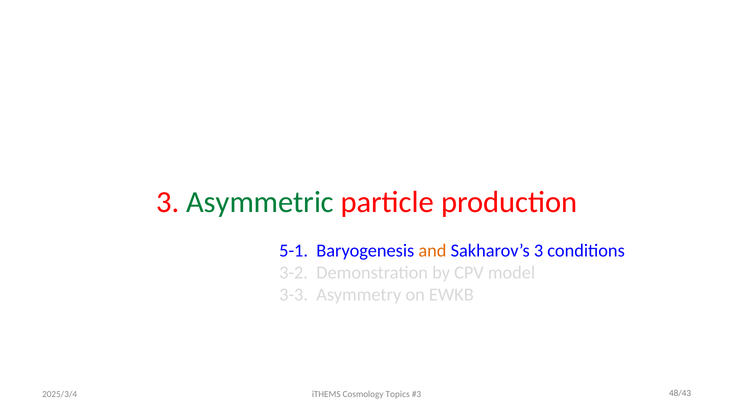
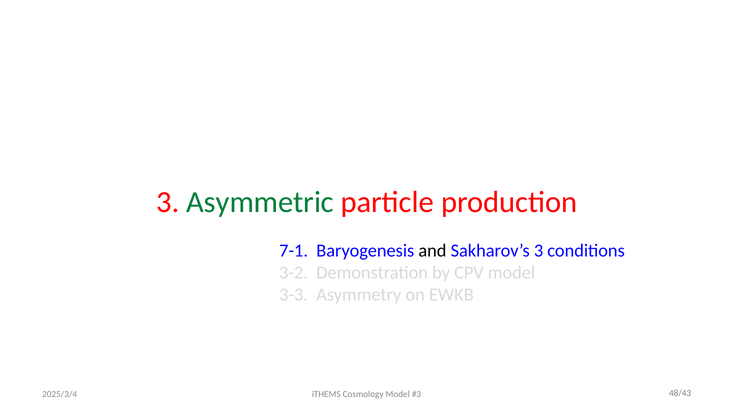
5-1: 5-1 -> 7-1
and colour: orange -> black
Cosmology Topics: Topics -> Model
